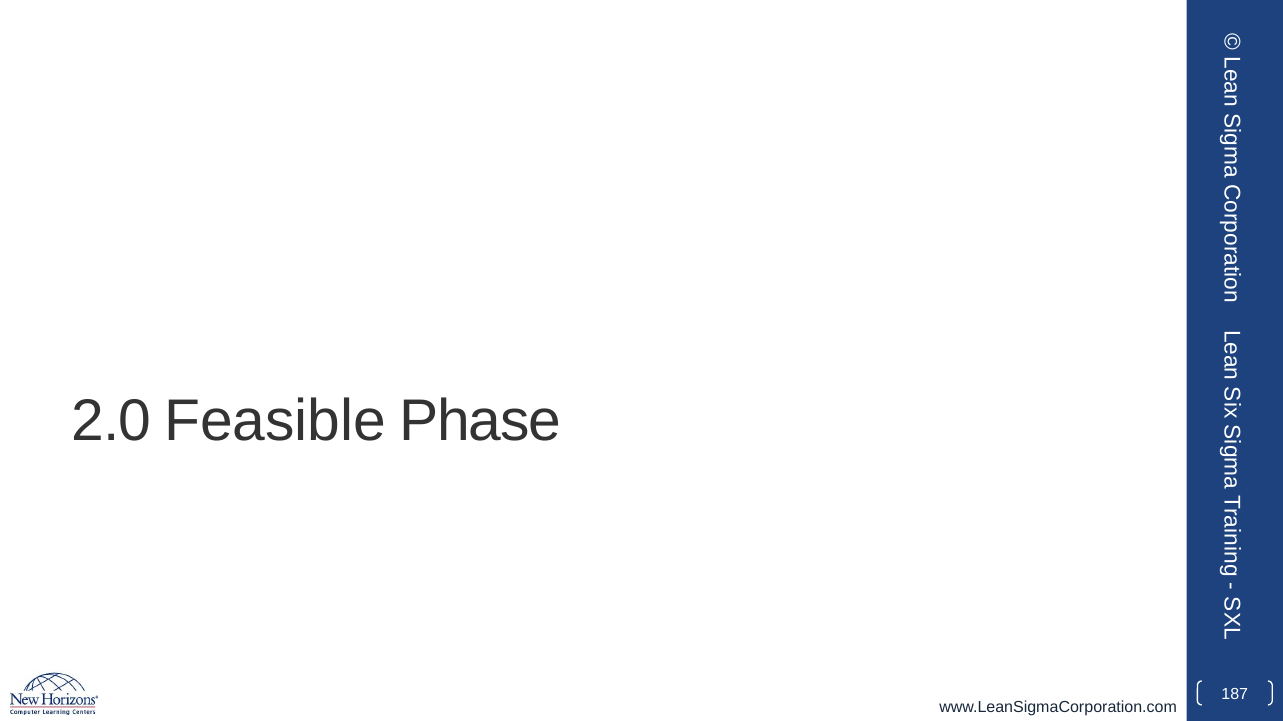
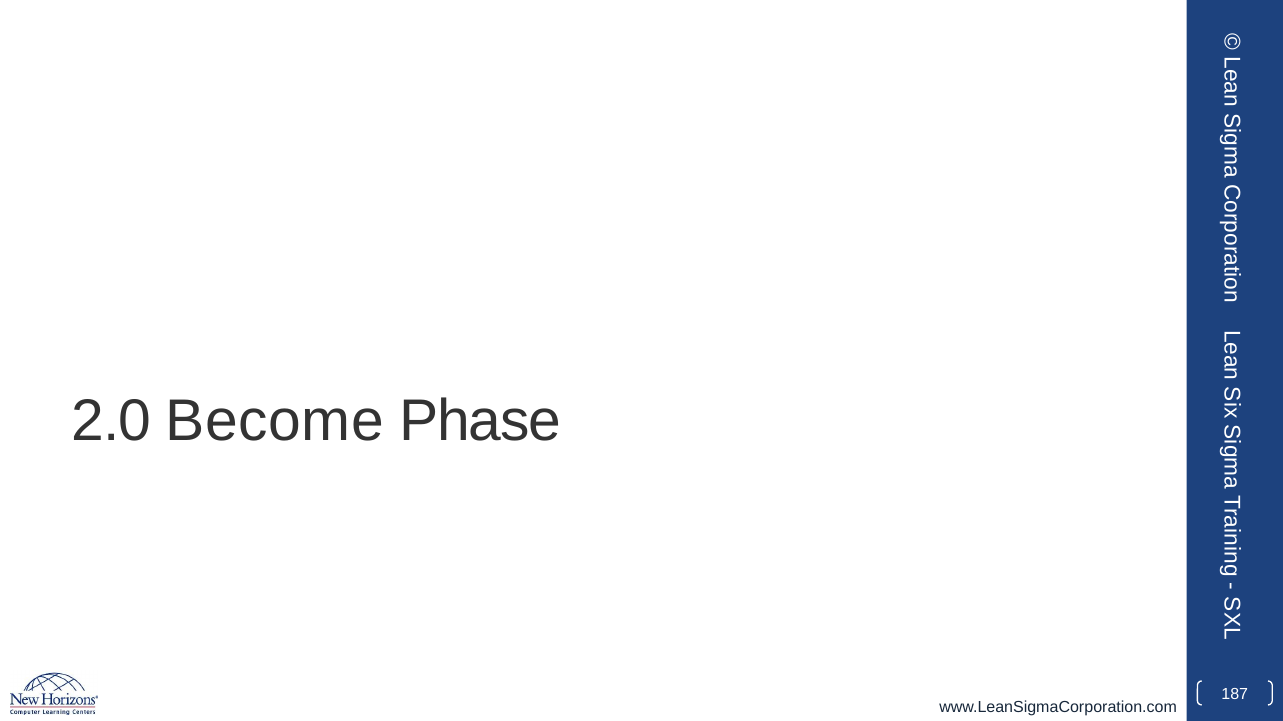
Feasible: Feasible -> Become
